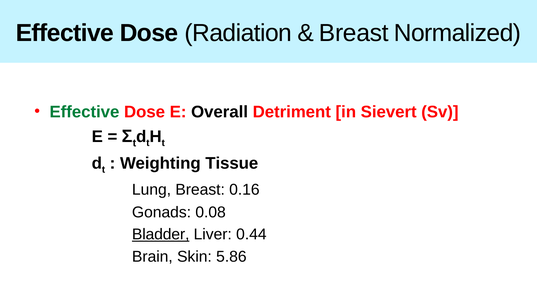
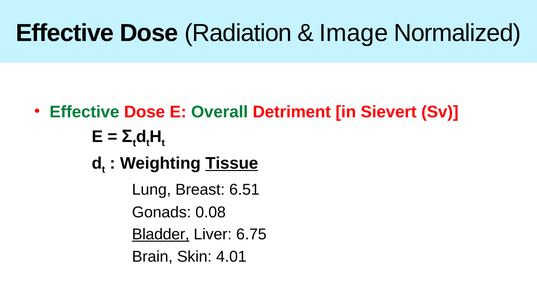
Breast at (354, 33): Breast -> Image
Overall colour: black -> green
Tissue underline: none -> present
0.16: 0.16 -> 6.51
0.44: 0.44 -> 6.75
5.86: 5.86 -> 4.01
